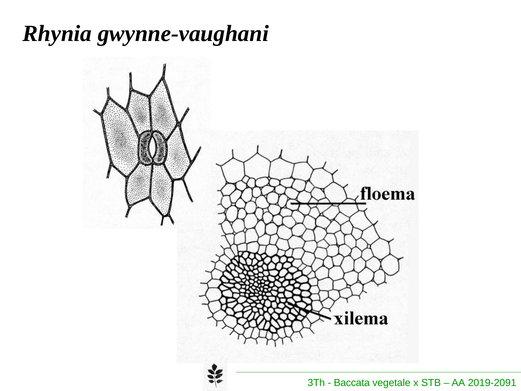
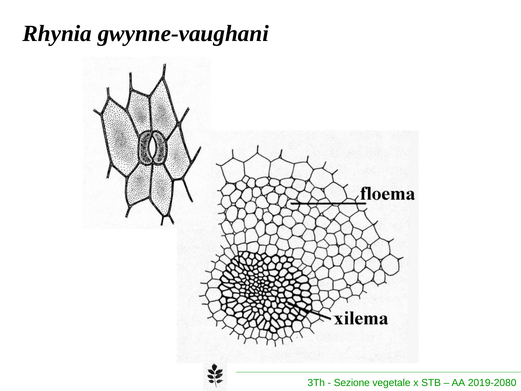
Baccata: Baccata -> Sezione
2019-2091: 2019-2091 -> 2019-2080
